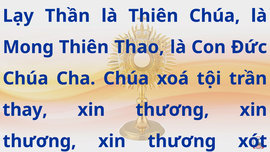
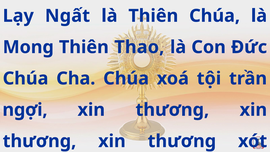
Thần: Thần -> Ngất
thay: thay -> ngợi
